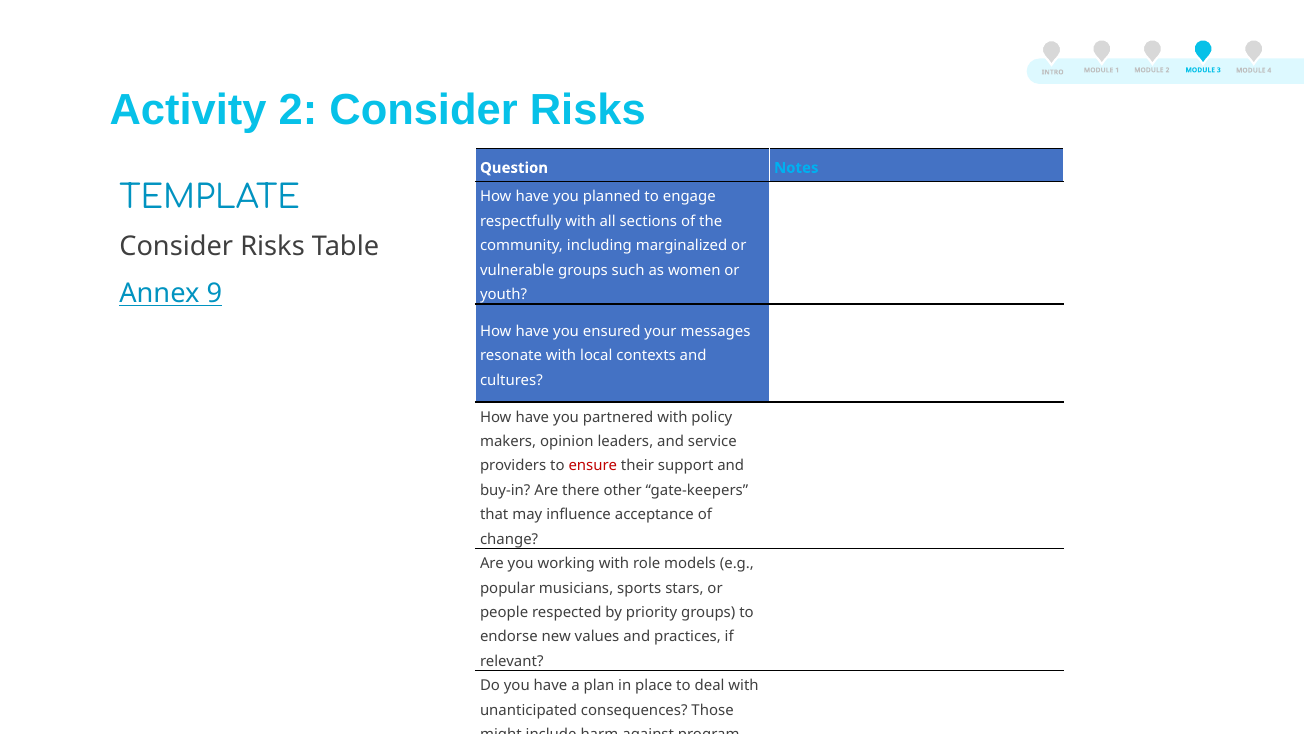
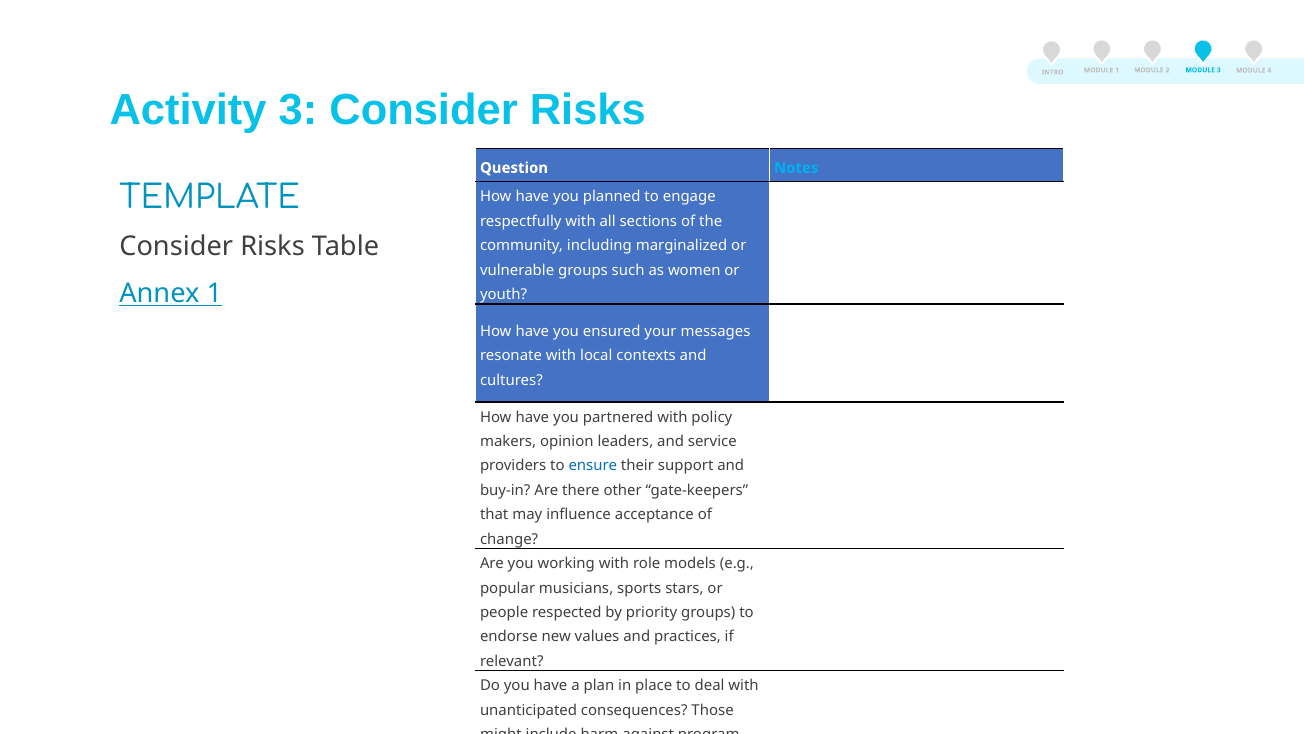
Activity 2: 2 -> 3
Annex 9: 9 -> 1
ensure colour: red -> blue
